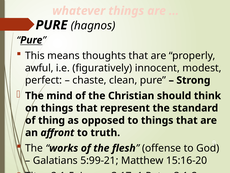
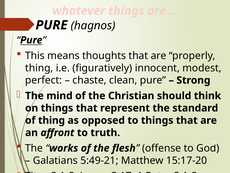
awful at (39, 68): awful -> thing
5:99-21: 5:99-21 -> 5:49-21
15:16-20: 15:16-20 -> 15:17-20
